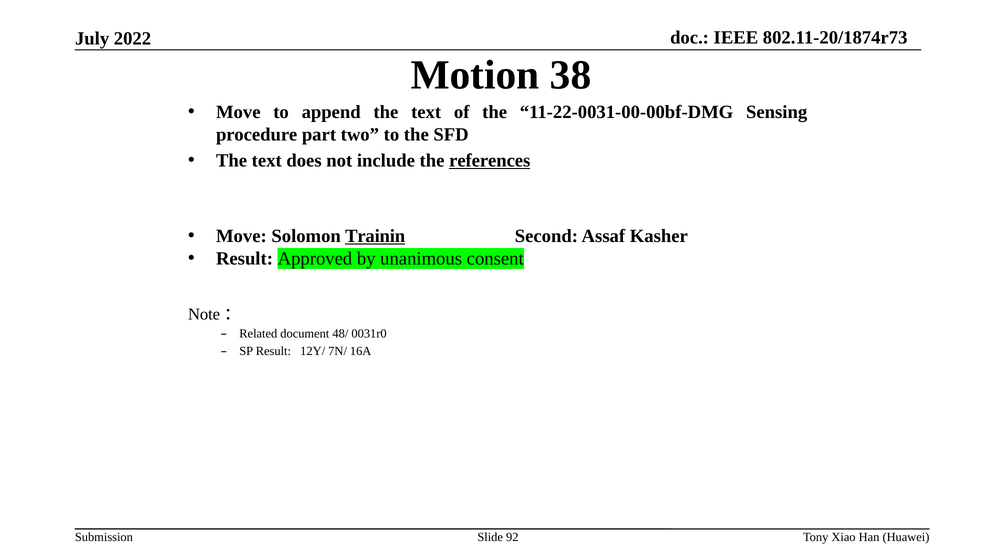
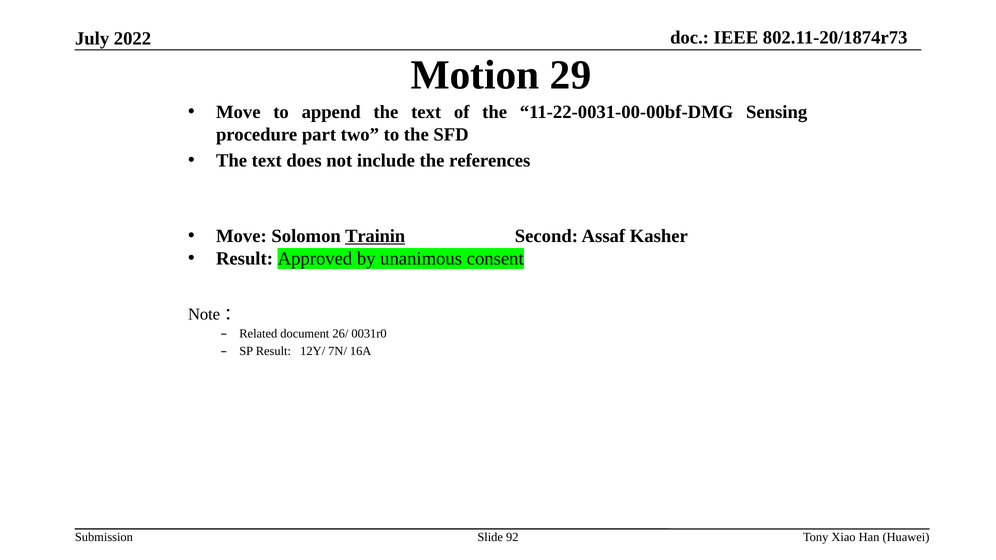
38: 38 -> 29
references underline: present -> none
48/: 48/ -> 26/
